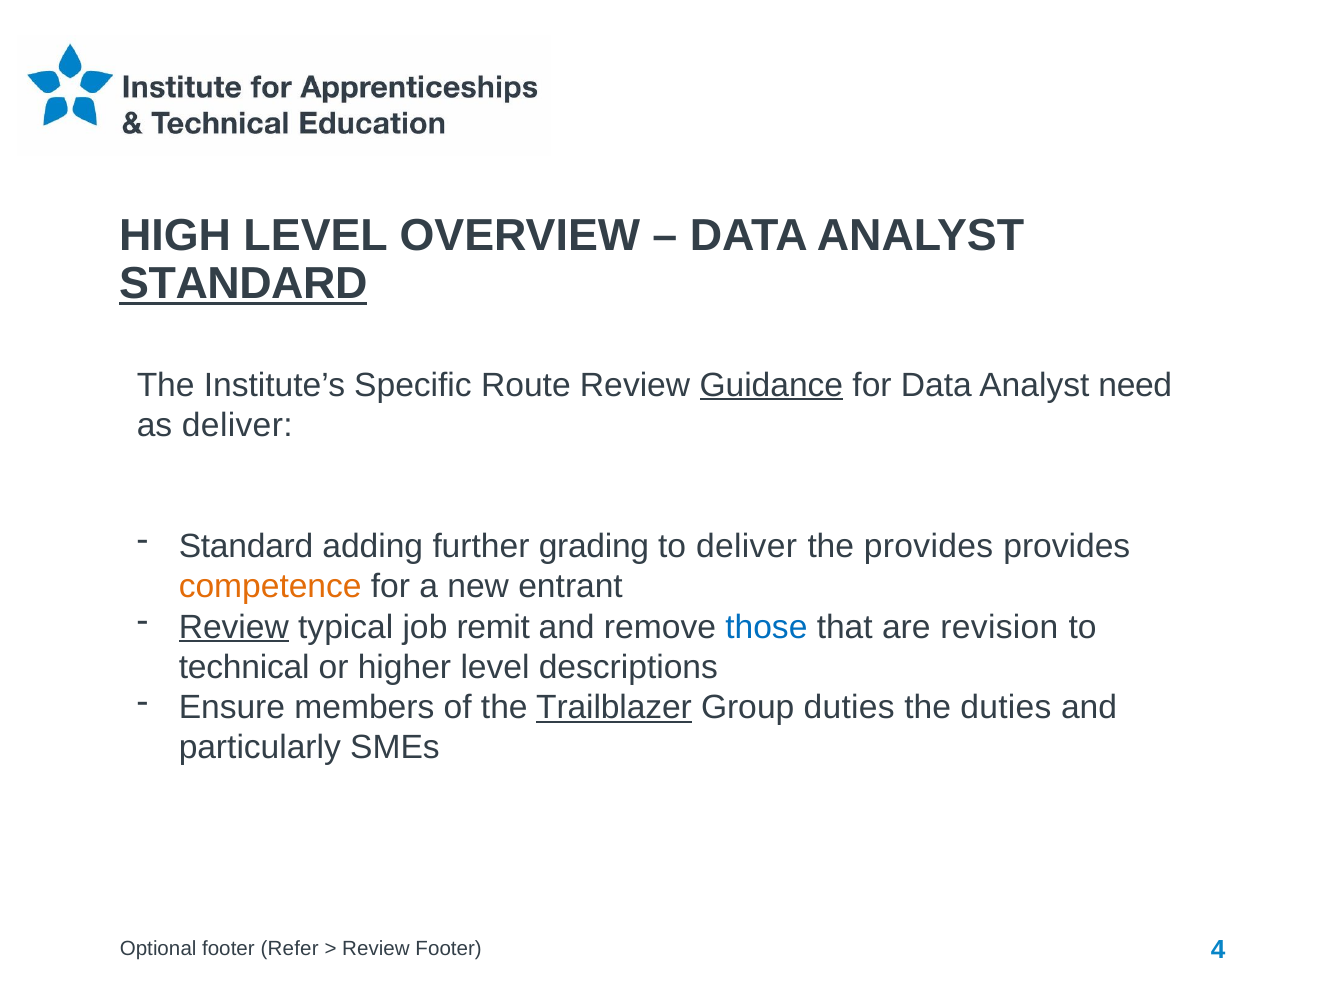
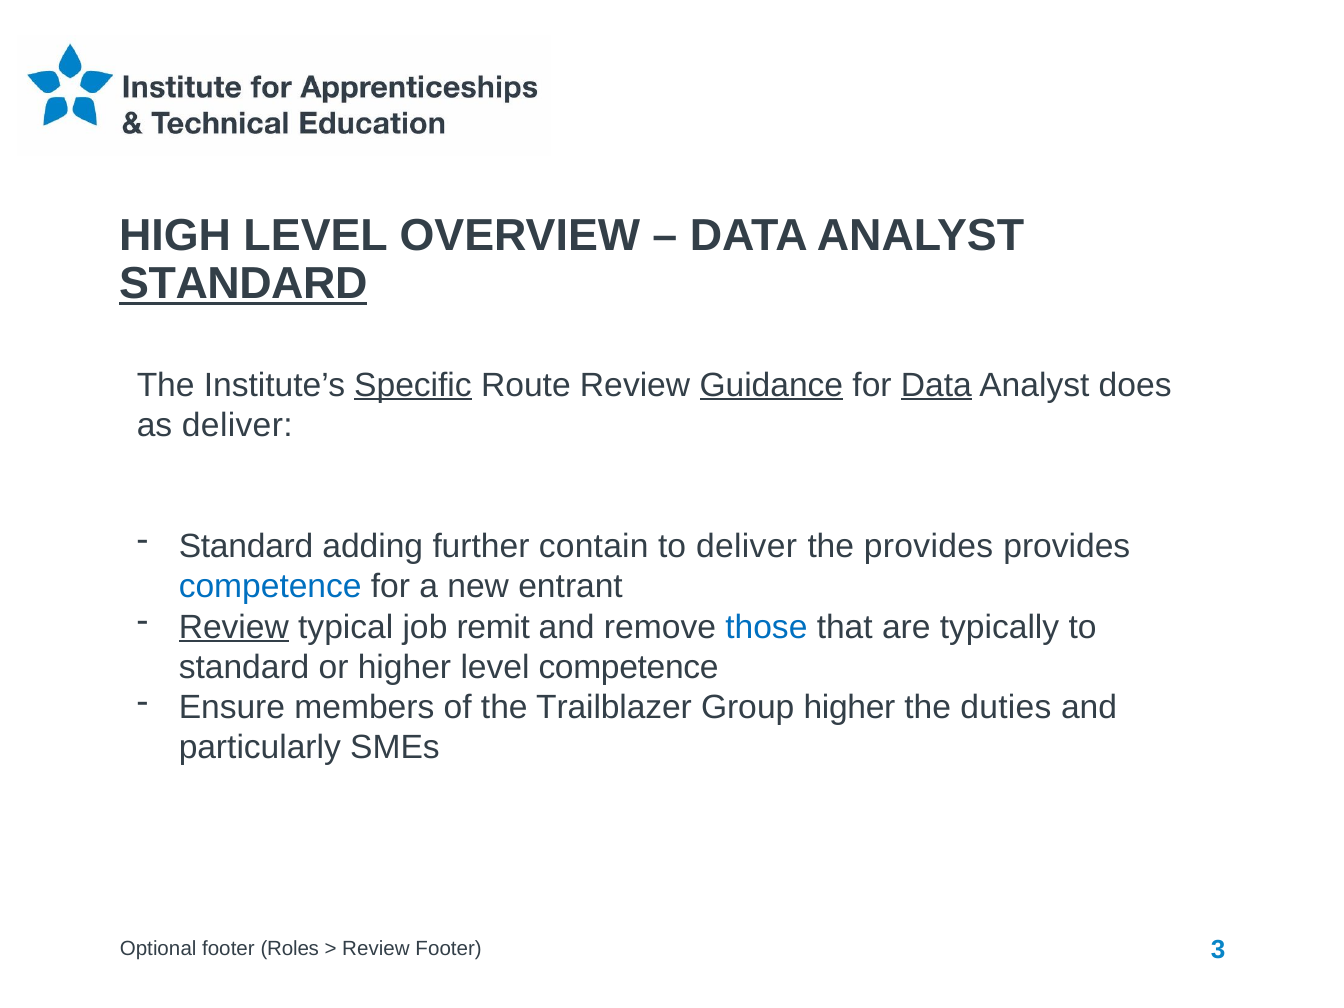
Specific underline: none -> present
Data at (936, 385) underline: none -> present
need: need -> does
grading: grading -> contain
competence at (270, 587) colour: orange -> blue
revision: revision -> typically
technical at (244, 667): technical -> standard
level descriptions: descriptions -> competence
Trailblazer underline: present -> none
Group duties: duties -> higher
Refer: Refer -> Roles
4: 4 -> 3
